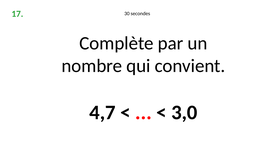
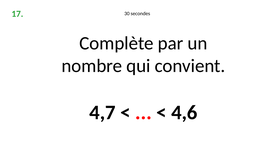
3,0: 3,0 -> 4,6
